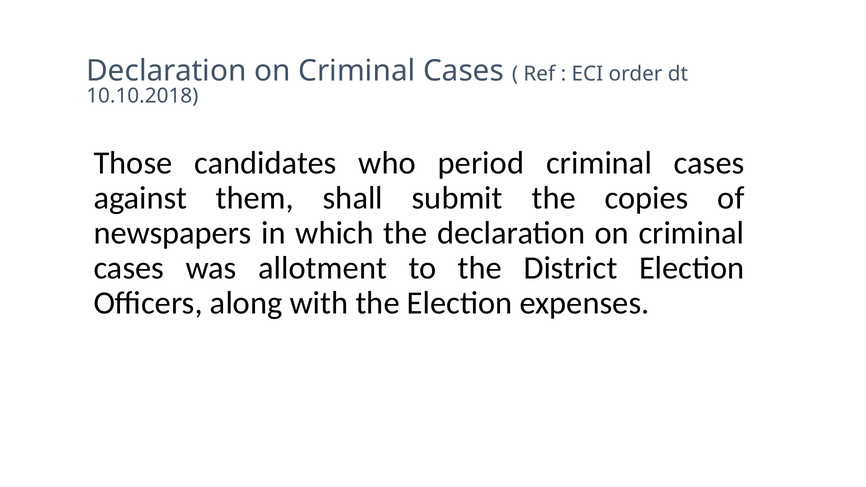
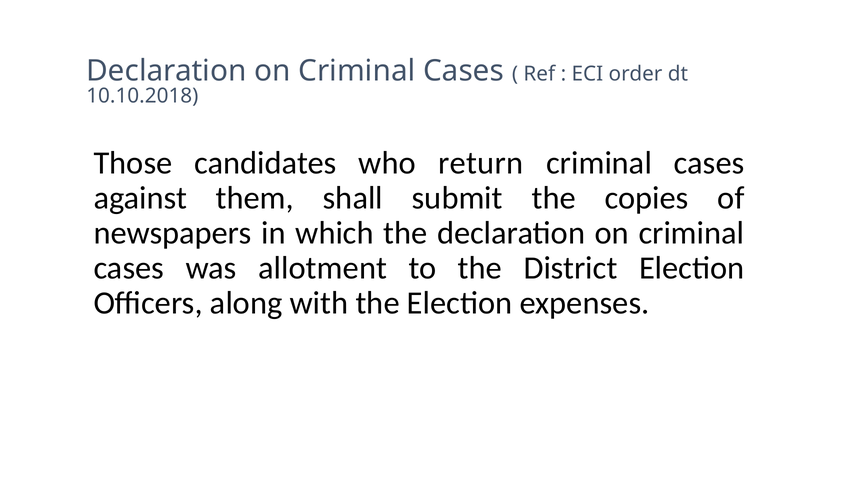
period: period -> return
